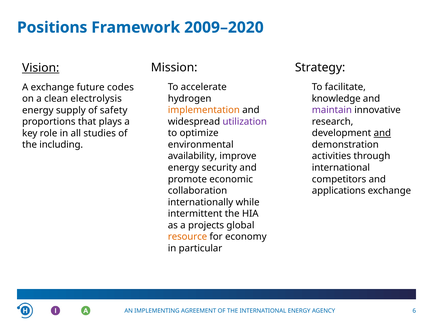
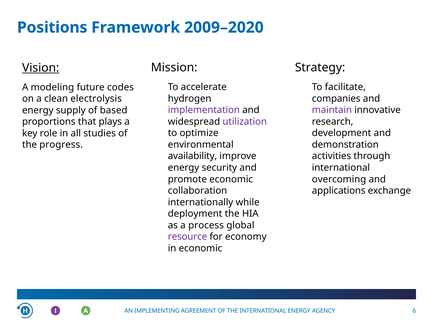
A exchange: exchange -> modeling
knowledge: knowledge -> companies
implementation colour: orange -> purple
safety: safety -> based
and at (382, 133) underline: present -> none
including: including -> progress
competitors: competitors -> overcoming
intermittent: intermittent -> deployment
projects: projects -> process
resource colour: orange -> purple
in particular: particular -> economic
